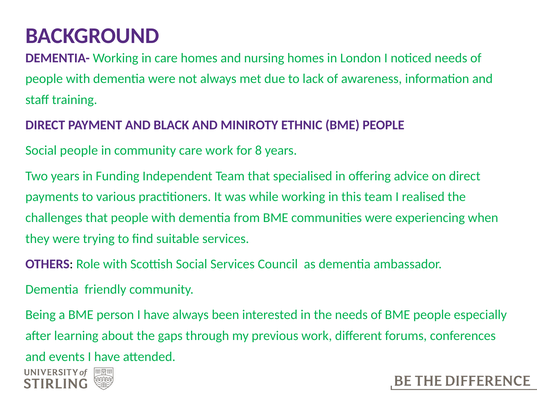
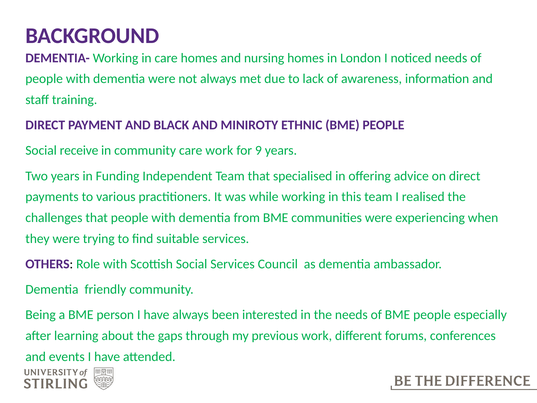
Social people: people -> receive
8: 8 -> 9
